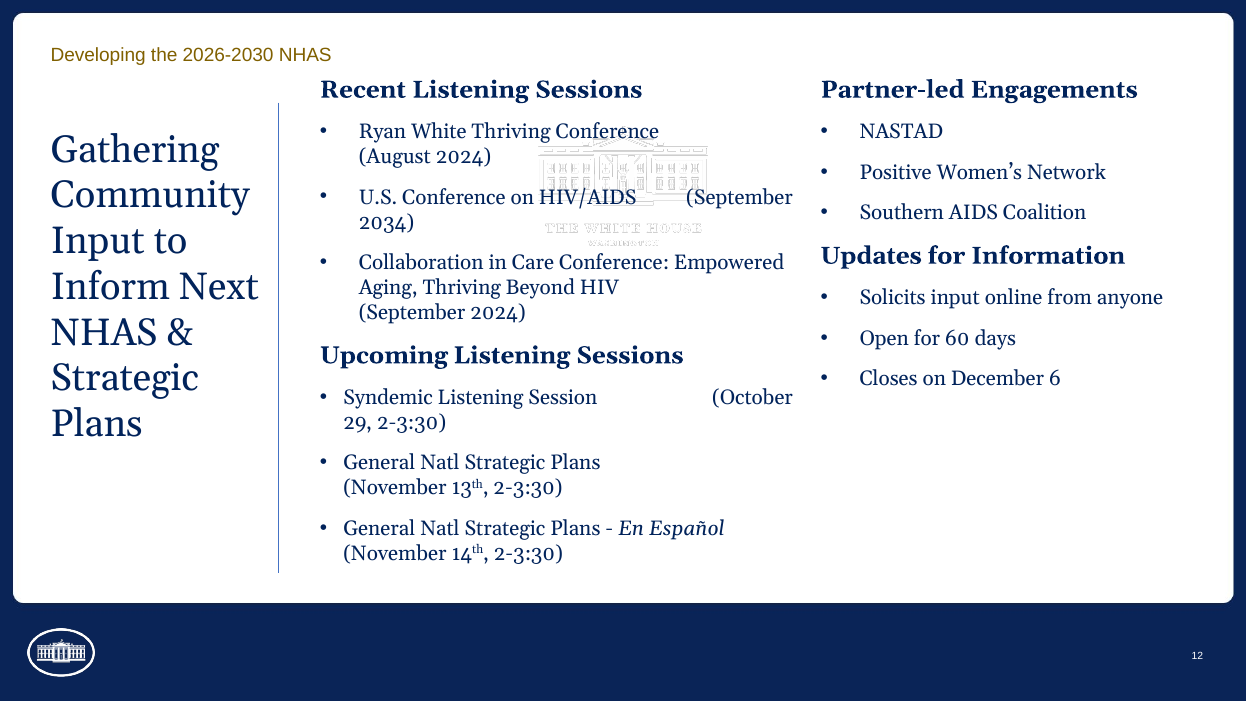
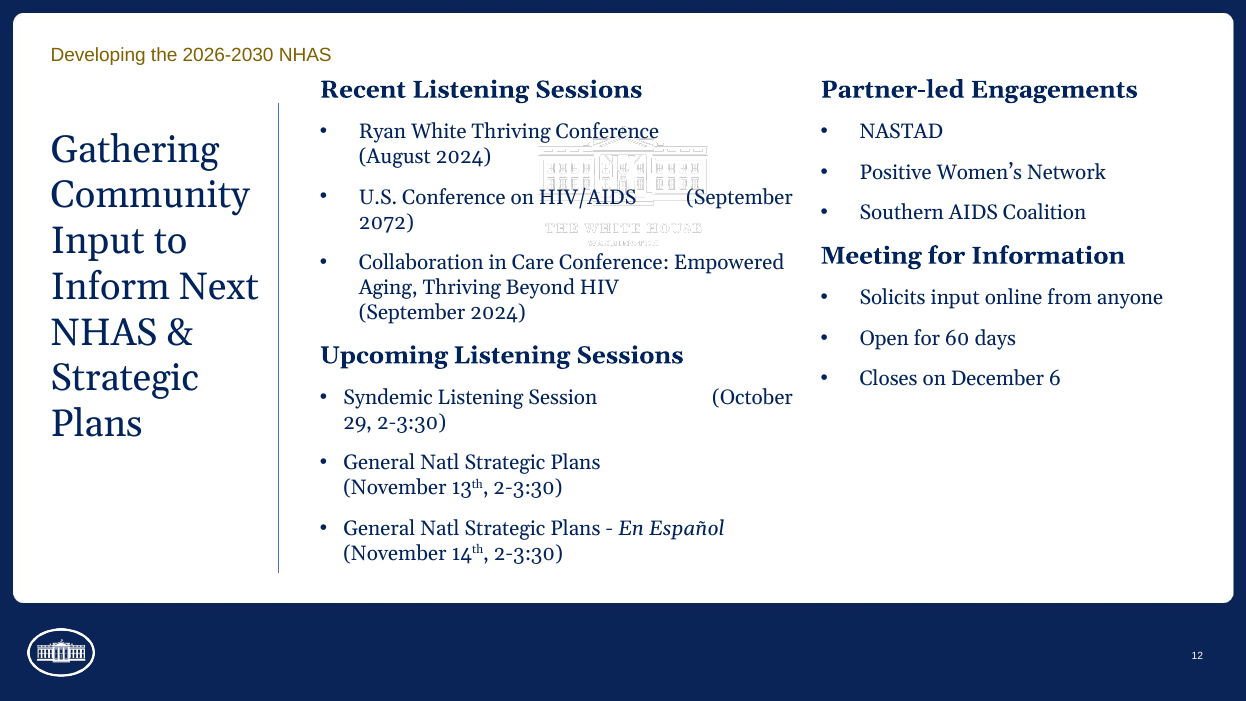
2034: 2034 -> 2072
Updates: Updates -> Meeting
